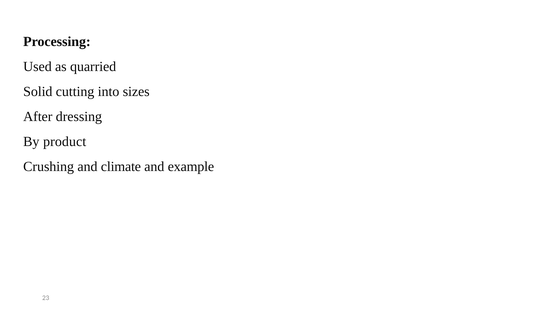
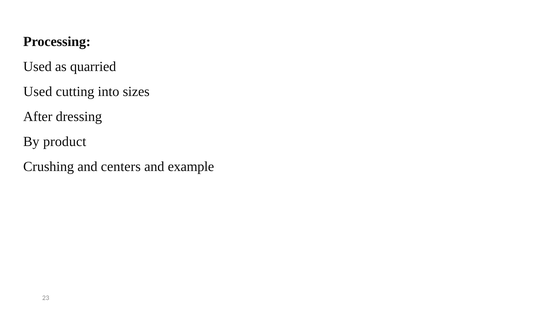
Solid at (38, 91): Solid -> Used
climate: climate -> centers
